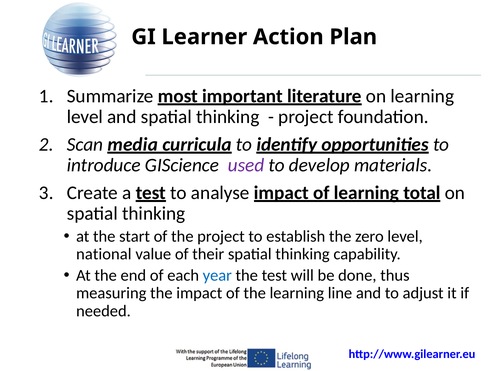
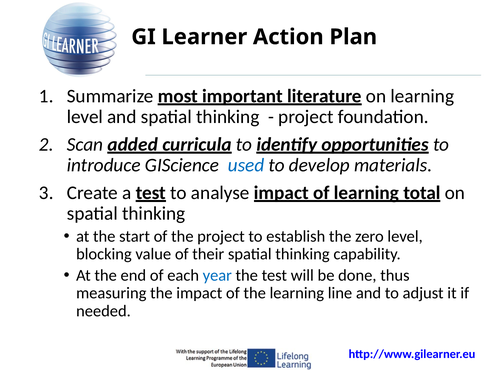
media: media -> added
used colour: purple -> blue
national: national -> blocking
